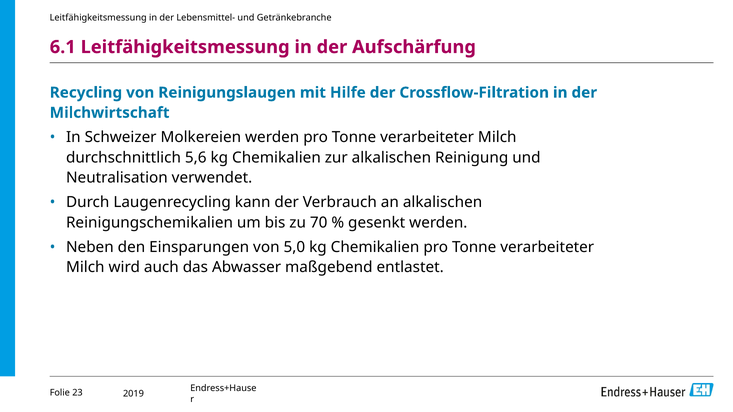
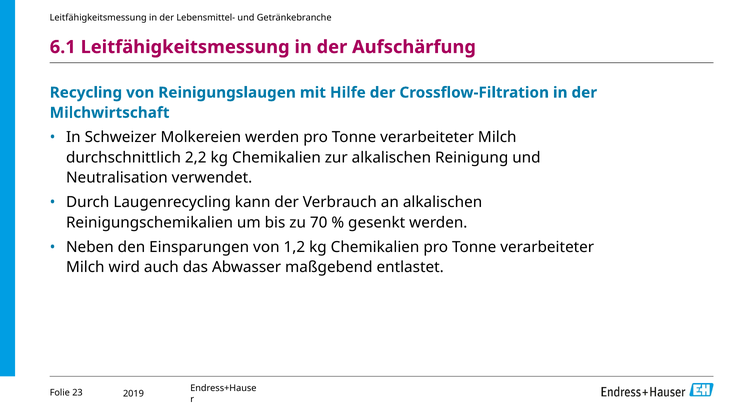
5,6: 5,6 -> 2,2
5,0: 5,0 -> 1,2
